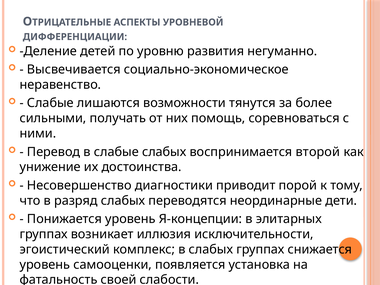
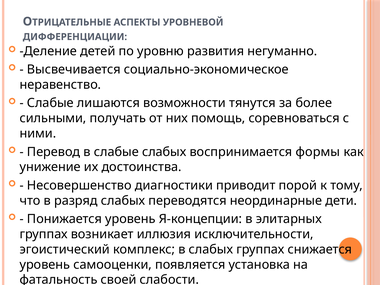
второй: второй -> формы
